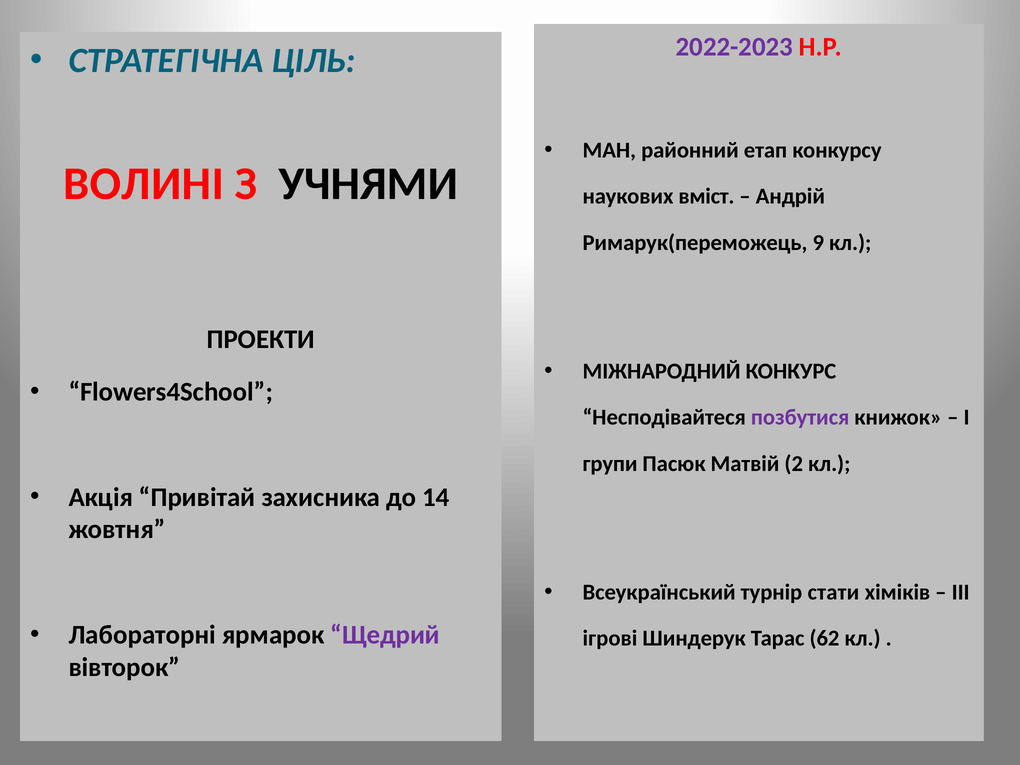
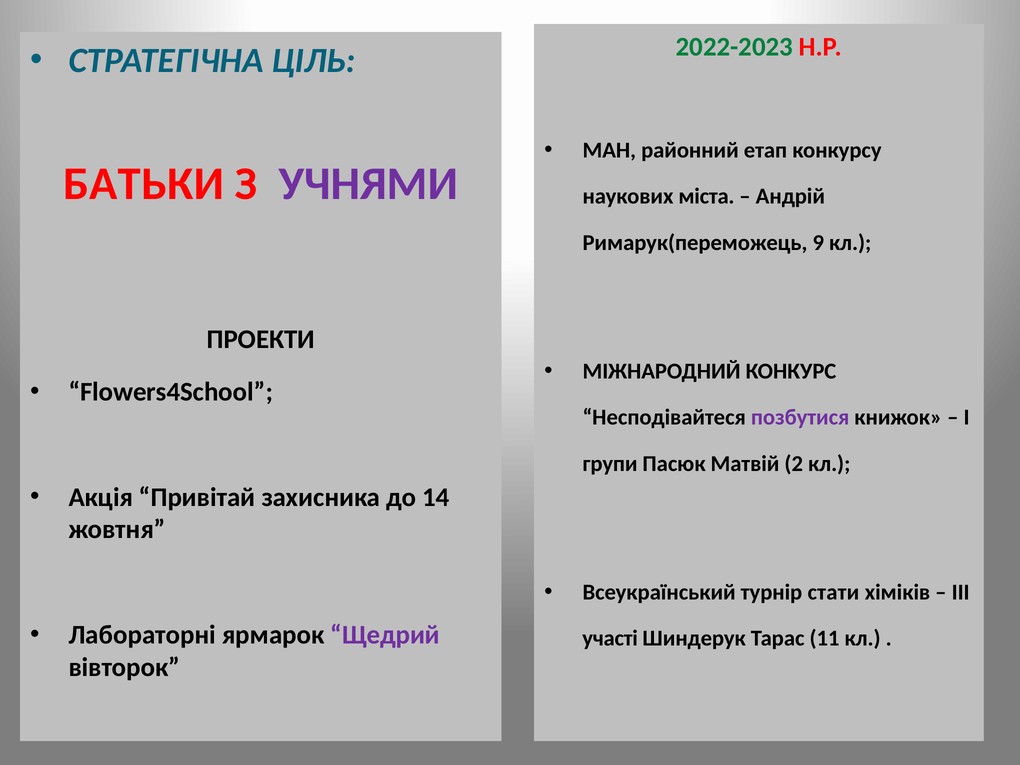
2022-2023 colour: purple -> green
ВОЛИНІ: ВОЛИНІ -> БАТЬКИ
УЧНЯМИ colour: black -> purple
вміст: вміст -> міста
ігрові: ігрові -> участі
62: 62 -> 11
